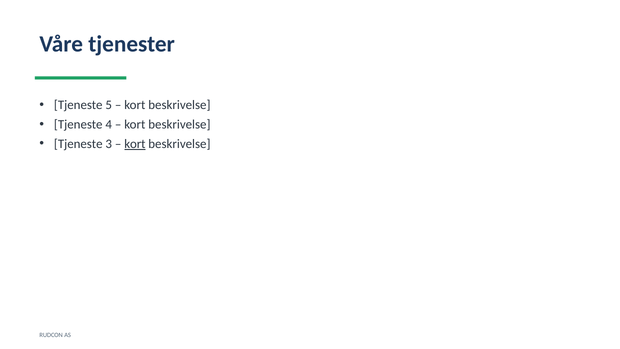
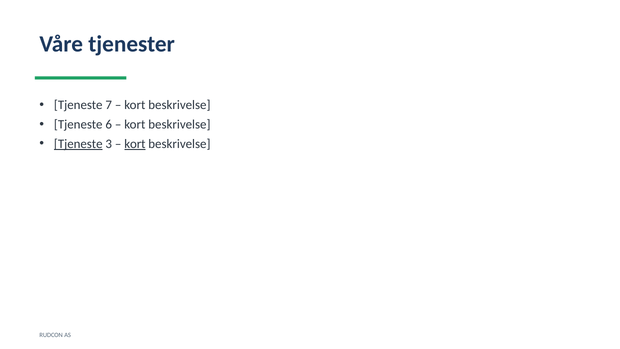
5: 5 -> 7
4: 4 -> 6
Tjeneste at (78, 144) underline: none -> present
